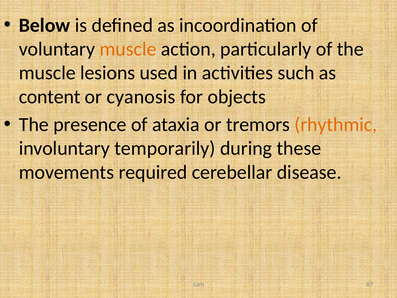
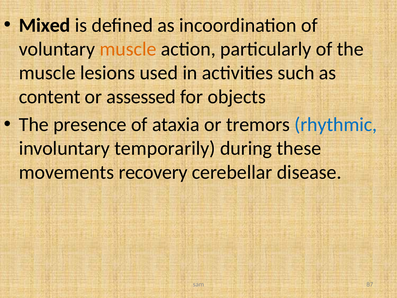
Below: Below -> Mixed
cyanosis: cyanosis -> assessed
rhythmic colour: orange -> blue
required: required -> recovery
